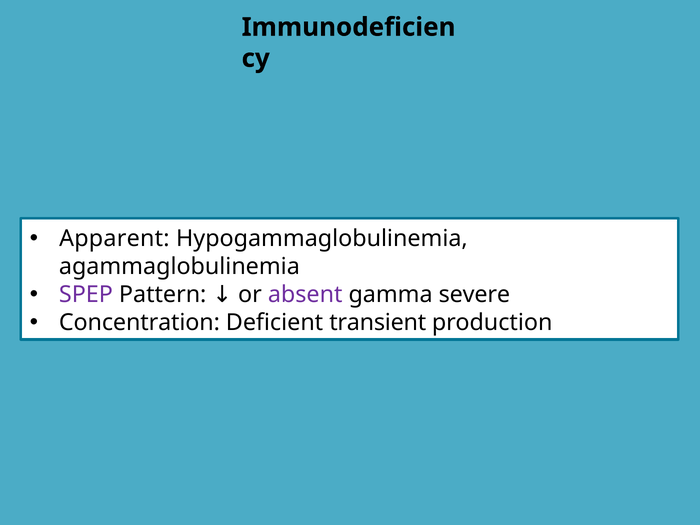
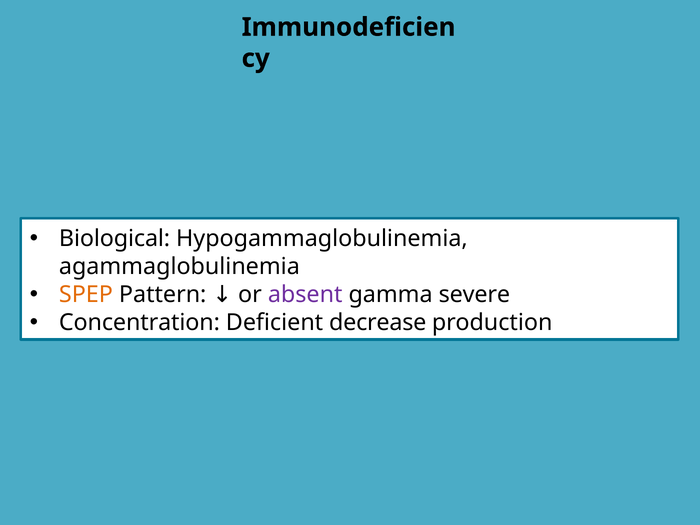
Apparent: Apparent -> Biological
SPEP colour: purple -> orange
transient: transient -> decrease
